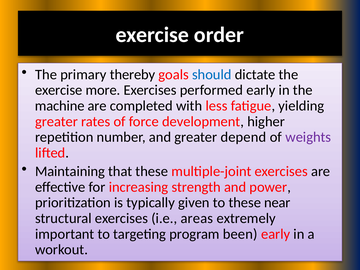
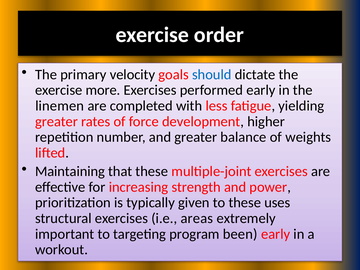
thereby: thereby -> velocity
machine: machine -> linemen
depend: depend -> balance
weights colour: purple -> black
near: near -> uses
